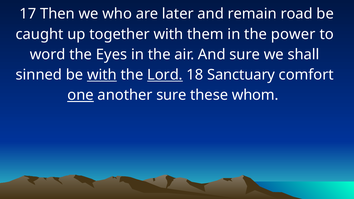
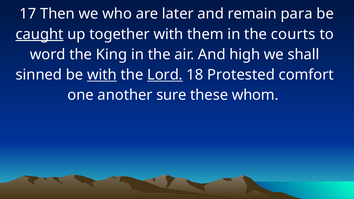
road: road -> para
caught underline: none -> present
power: power -> courts
Eyes: Eyes -> King
And sure: sure -> high
Sanctuary: Sanctuary -> Protested
one underline: present -> none
